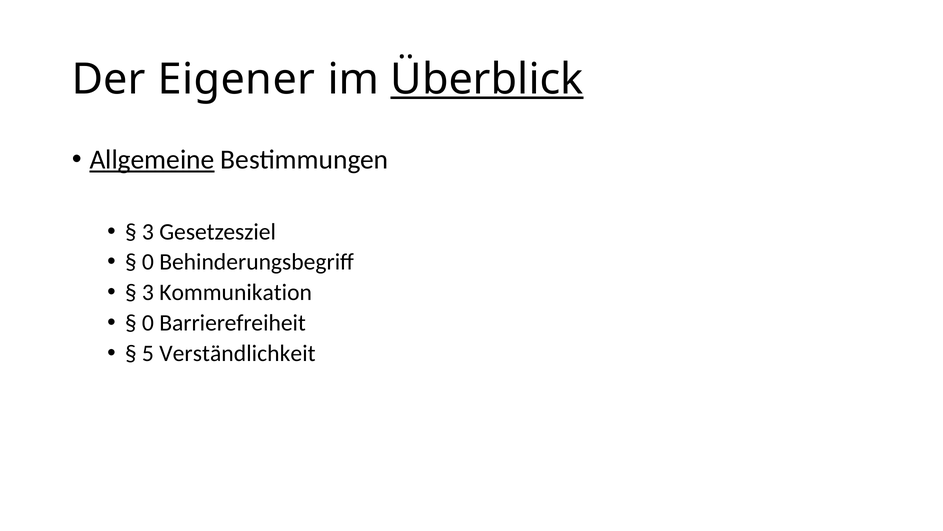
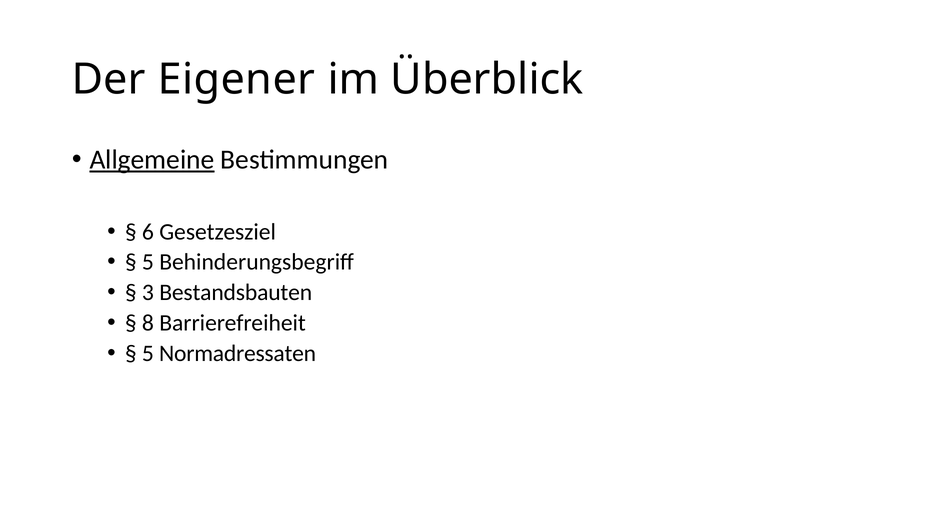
Überblick underline: present -> none
3 at (148, 231): 3 -> 6
0 at (148, 262): 0 -> 5
Kommunikation: Kommunikation -> Bestandsbauten
0 at (148, 323): 0 -> 8
Verständlichkeit: Verständlichkeit -> Normadressaten
